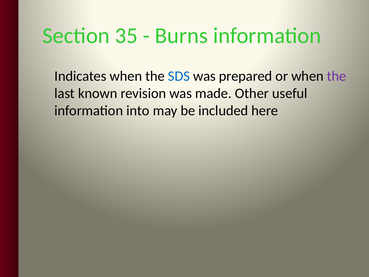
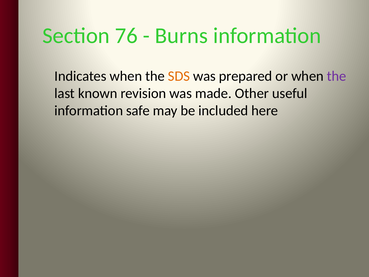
35: 35 -> 76
SDS colour: blue -> orange
into: into -> safe
